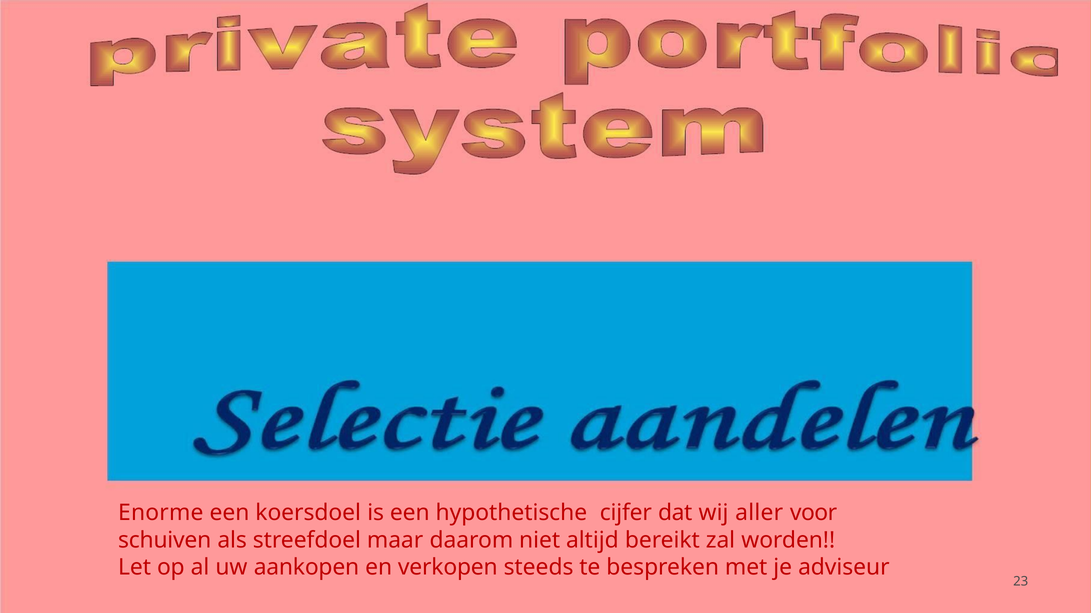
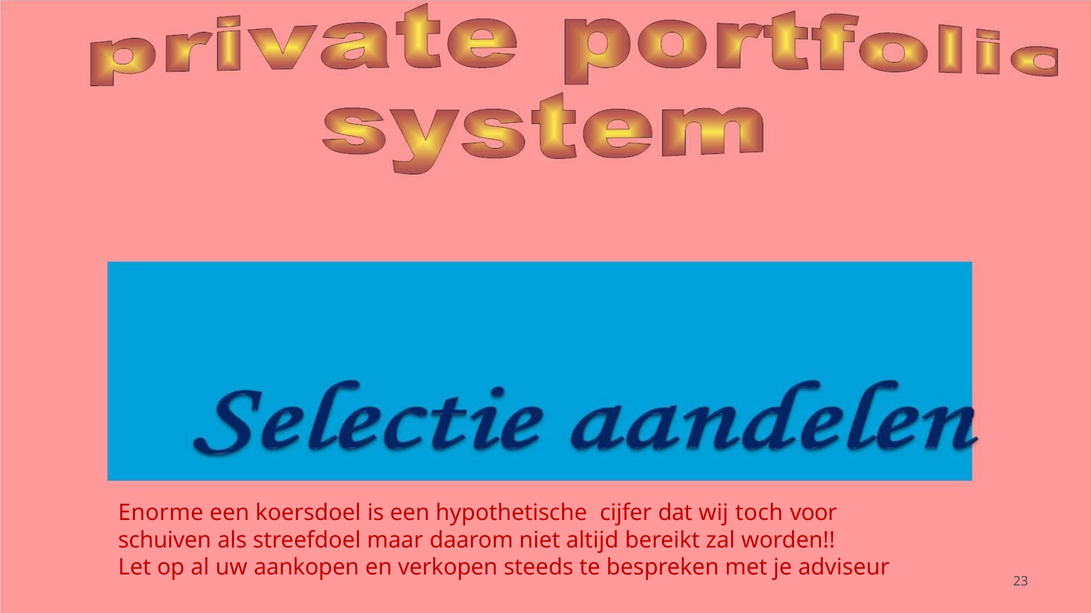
aller: aller -> toch
